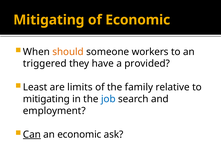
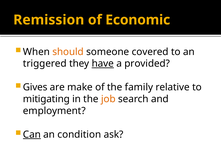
Mitigating at (49, 20): Mitigating -> Remission
workers: workers -> covered
have underline: none -> present
Least: Least -> Gives
limits: limits -> make
job colour: blue -> orange
an economic: economic -> condition
